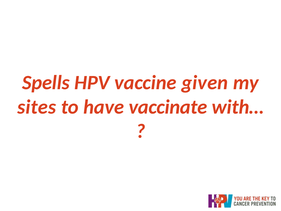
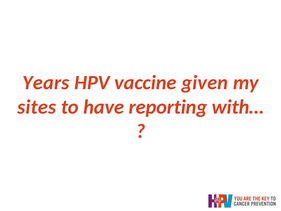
Spells: Spells -> Years
vaccinate: vaccinate -> reporting
